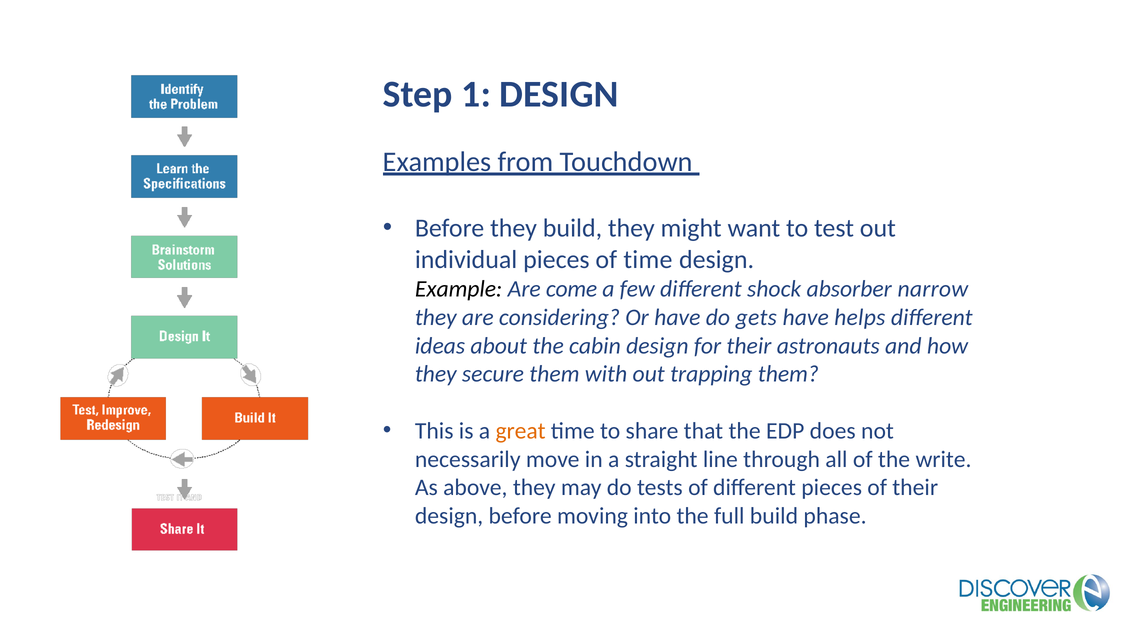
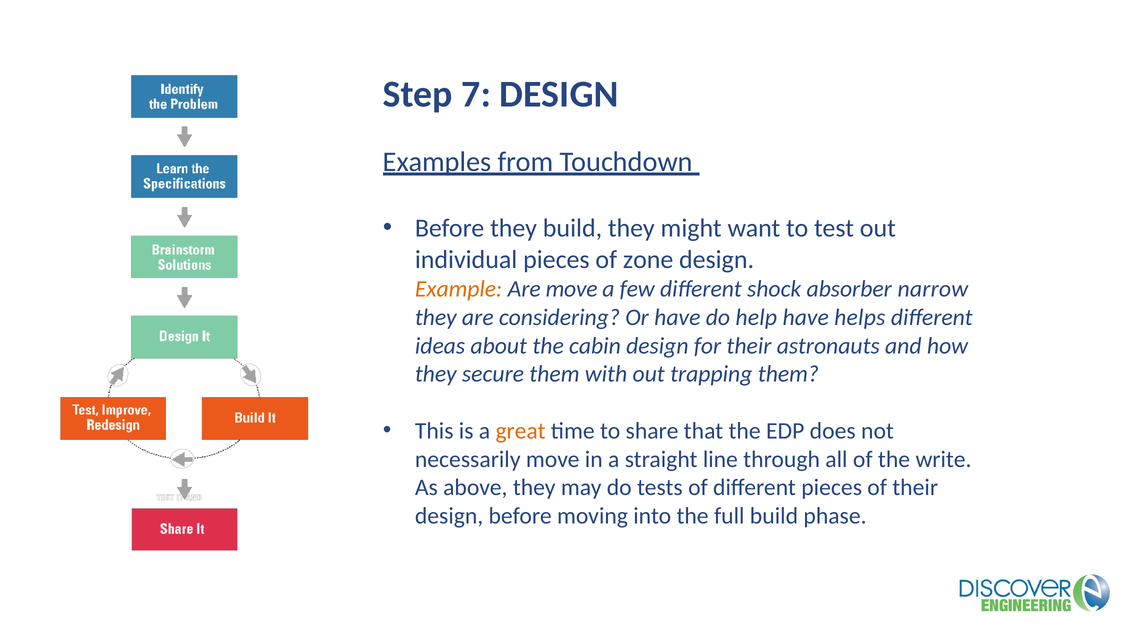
1: 1 -> 7
of time: time -> zone
Example colour: black -> orange
Are come: come -> move
gets: gets -> help
